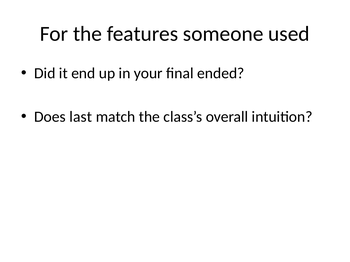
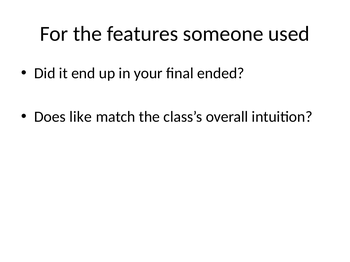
last: last -> like
